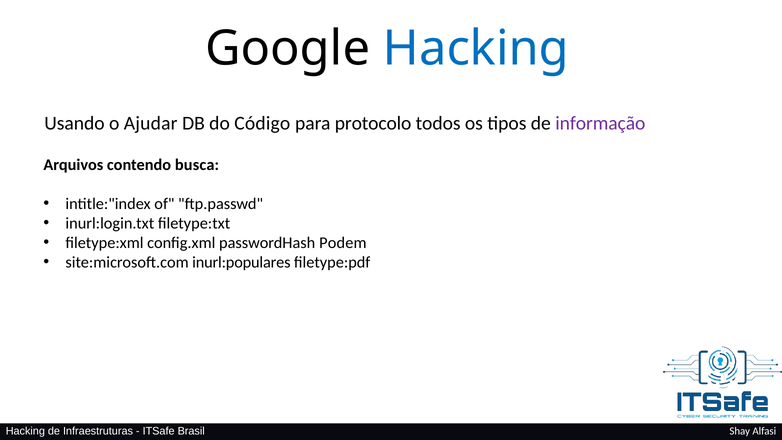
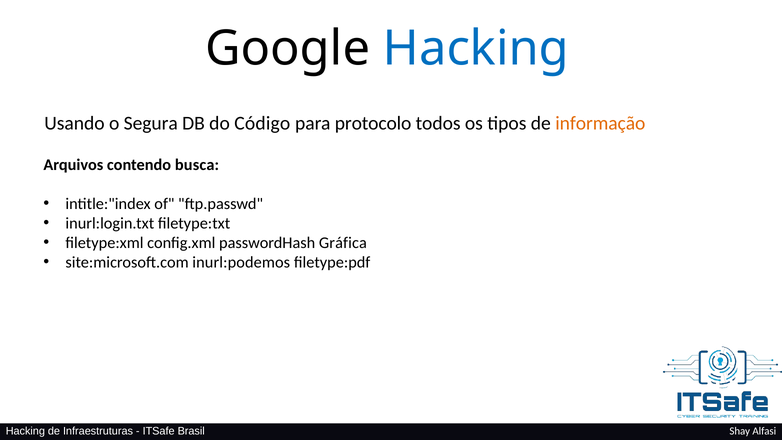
Ajudar: Ajudar -> Segura
informação colour: purple -> orange
Podem: Podem -> Gráfica
inurl:populares: inurl:populares -> inurl:podemos
